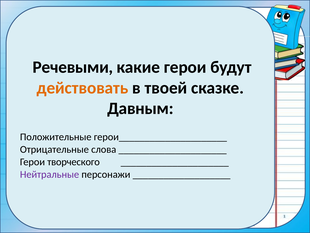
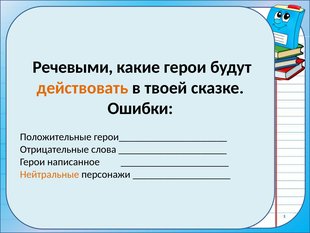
Давным: Давным -> Ошибки
творческого: творческого -> написанное
Нейтральные colour: purple -> orange
